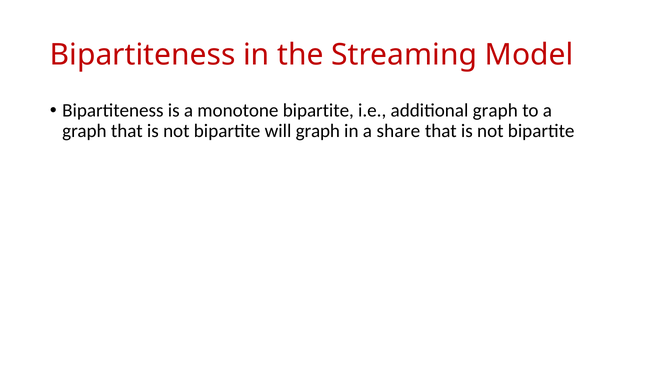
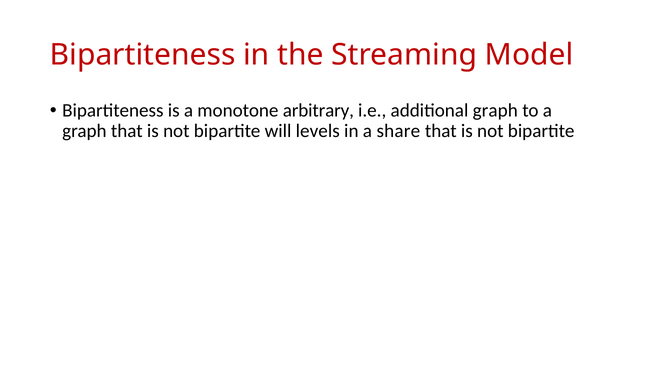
monotone bipartite: bipartite -> arbitrary
will graph: graph -> levels
